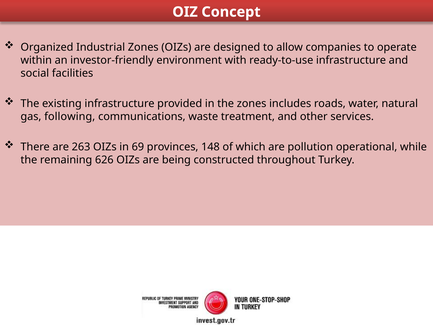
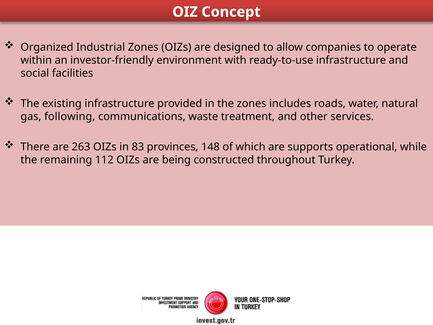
69: 69 -> 83
pollution: pollution -> supports
626: 626 -> 112
